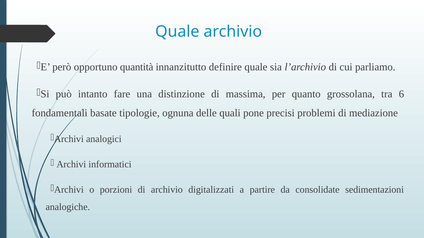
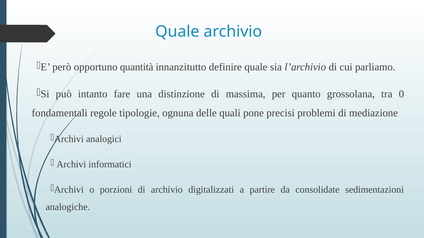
6: 6 -> 0
basate: basate -> regole
